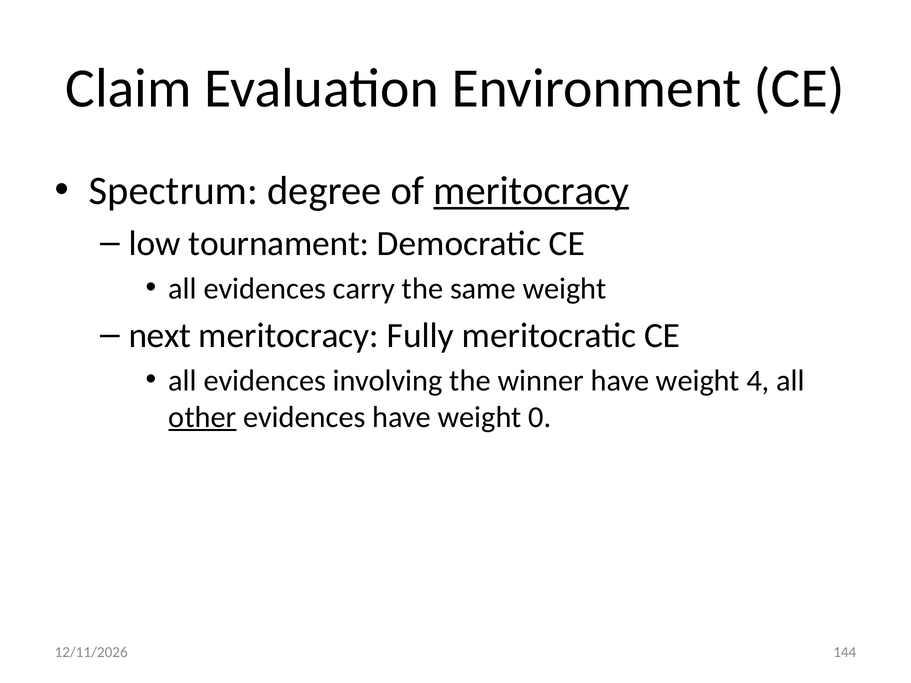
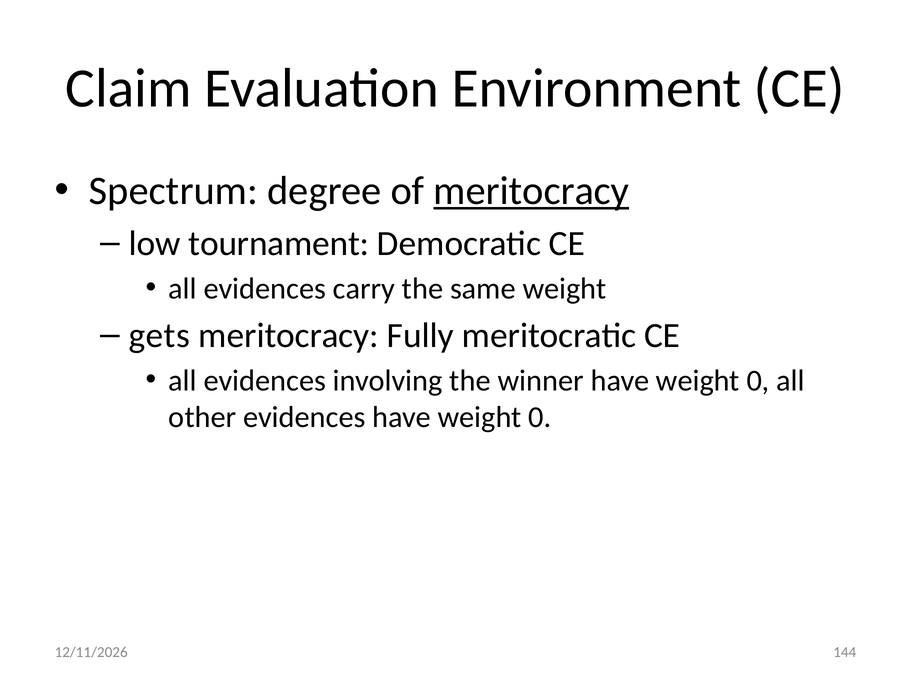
next: next -> gets
winner have weight 4: 4 -> 0
other underline: present -> none
